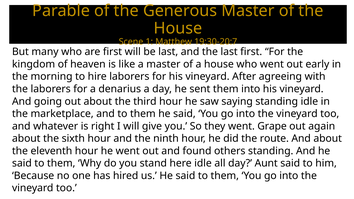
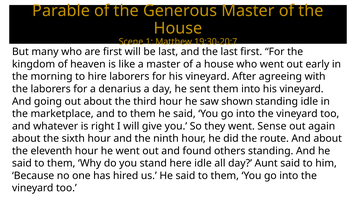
saying: saying -> shown
Grape: Grape -> Sense
